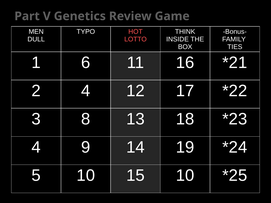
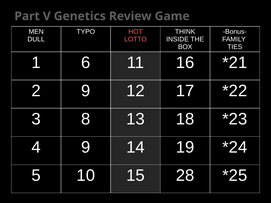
2 4: 4 -> 9
15 10: 10 -> 28
